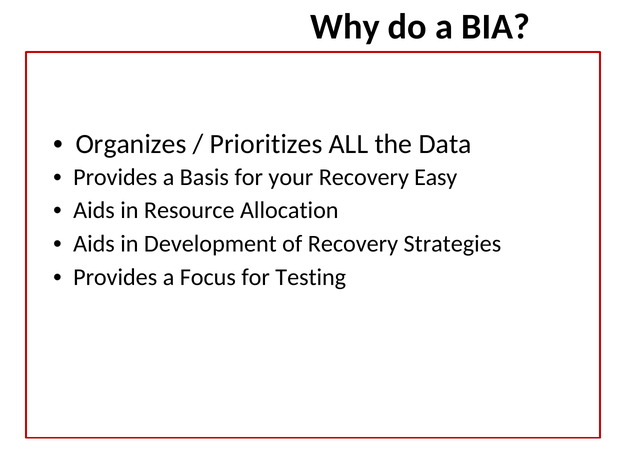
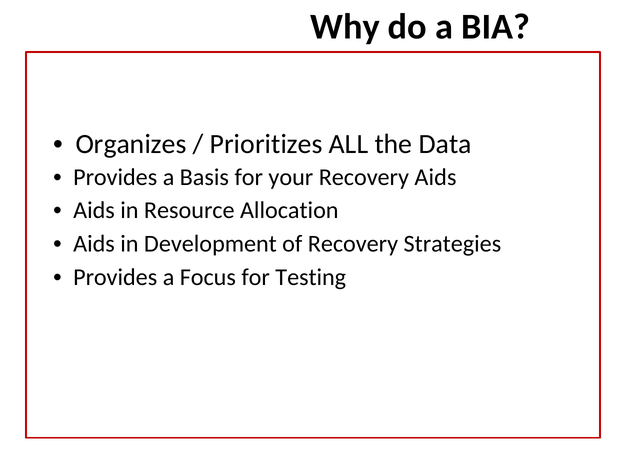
Recovery Easy: Easy -> Aids
